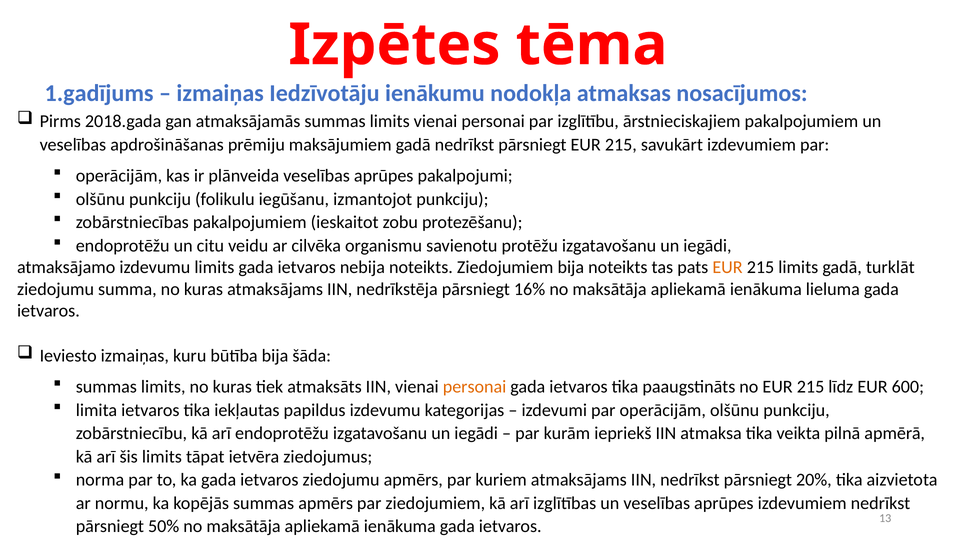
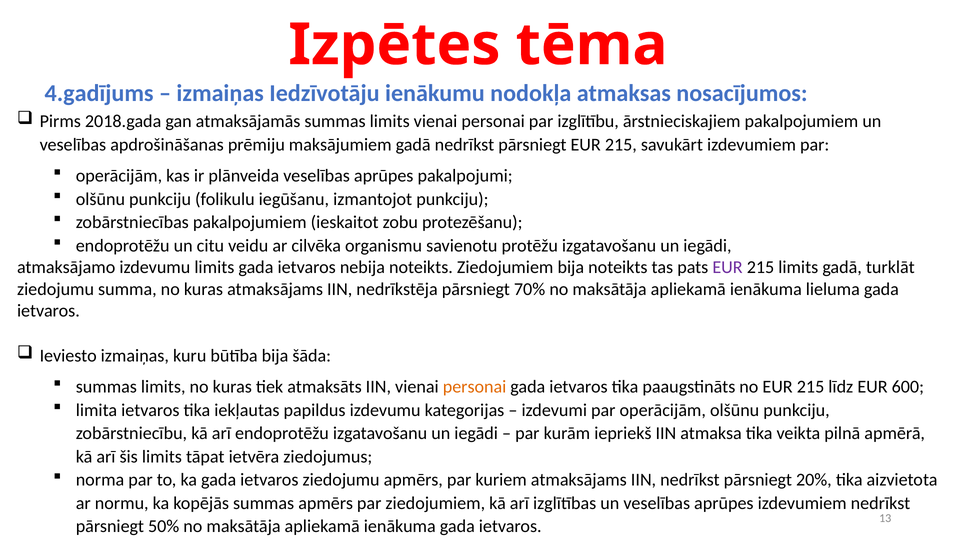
1.gadījums: 1.gadījums -> 4.gadījums
EUR at (728, 267) colour: orange -> purple
16%: 16% -> 70%
